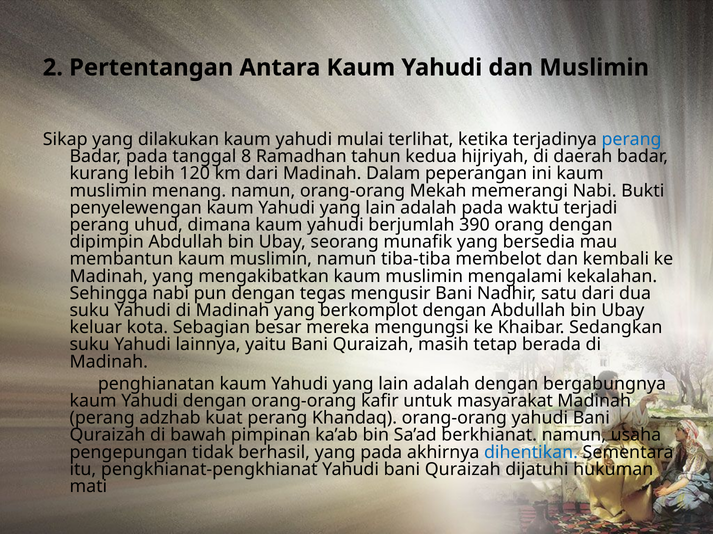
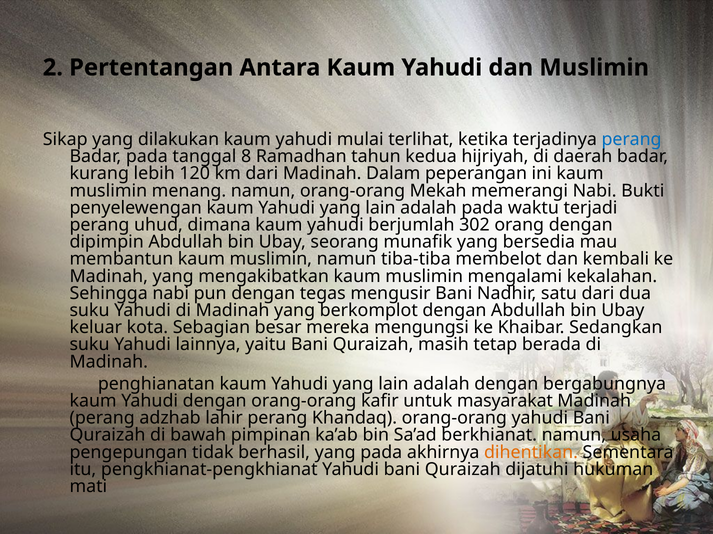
390: 390 -> 302
kuat: kuat -> lahir
dihentikan colour: blue -> orange
